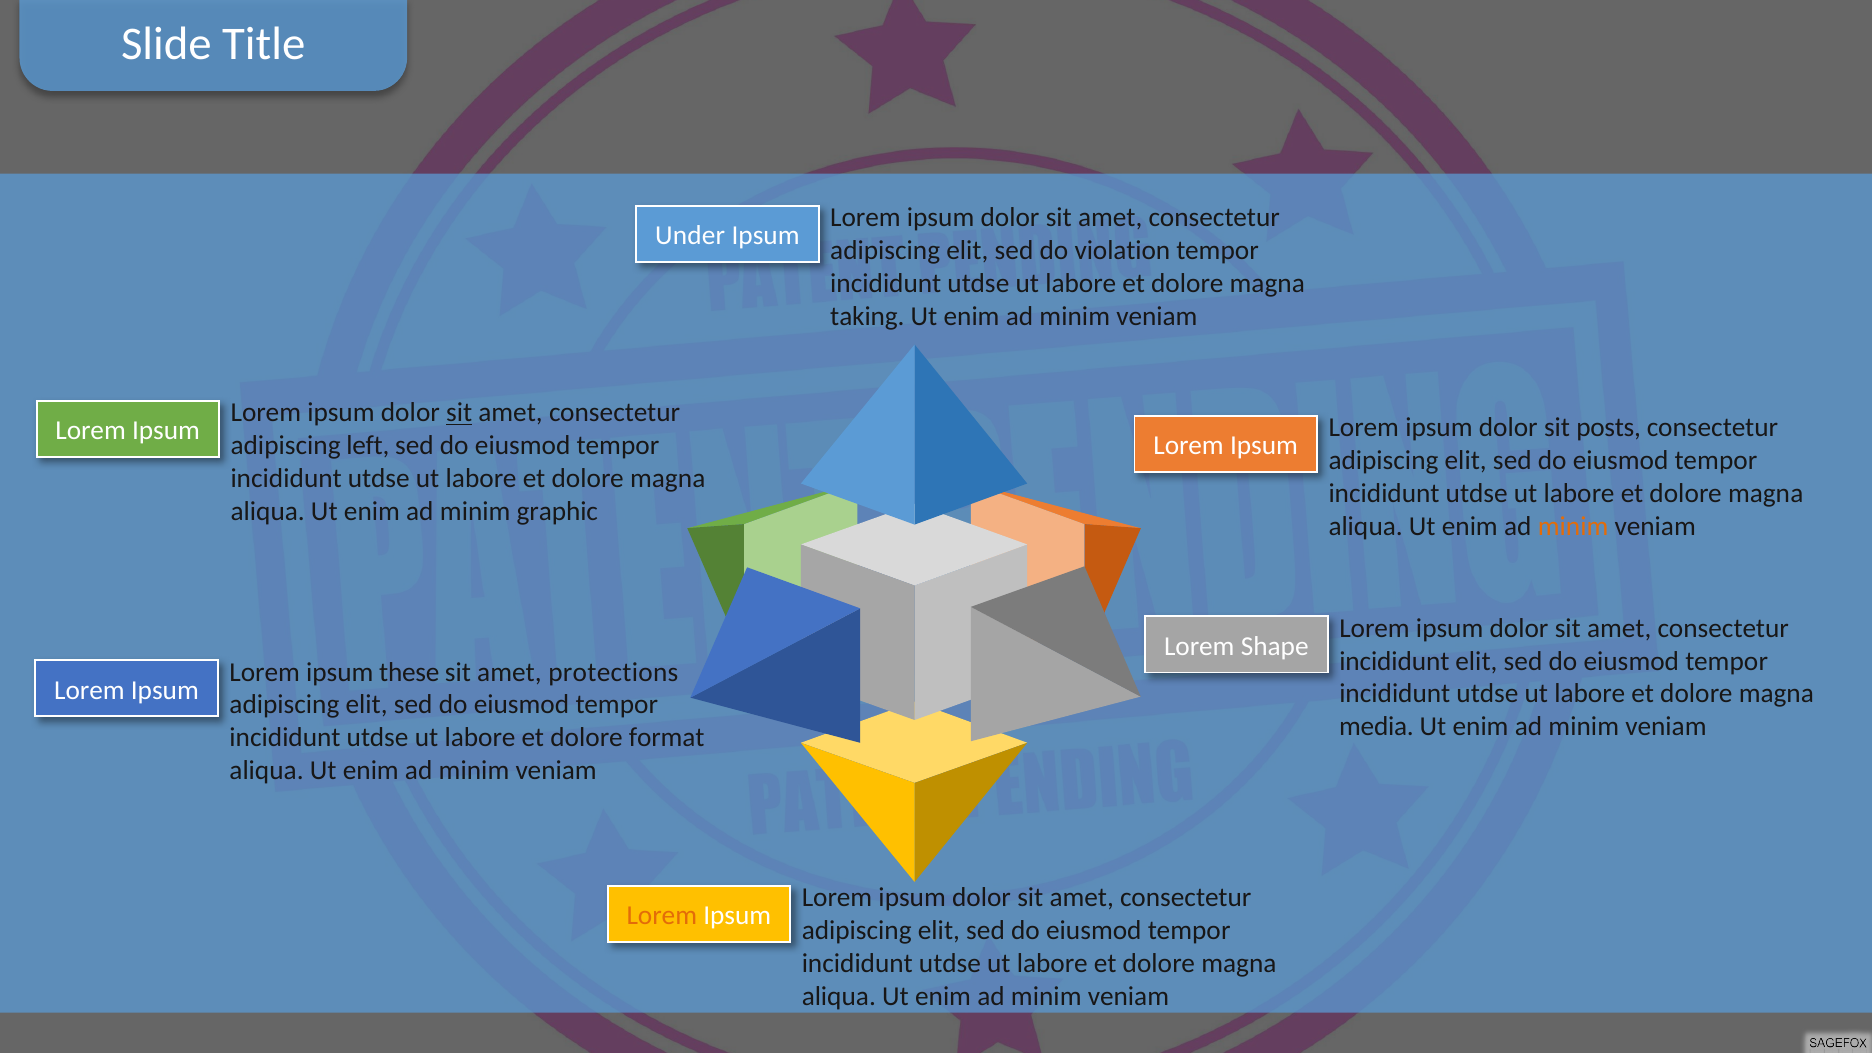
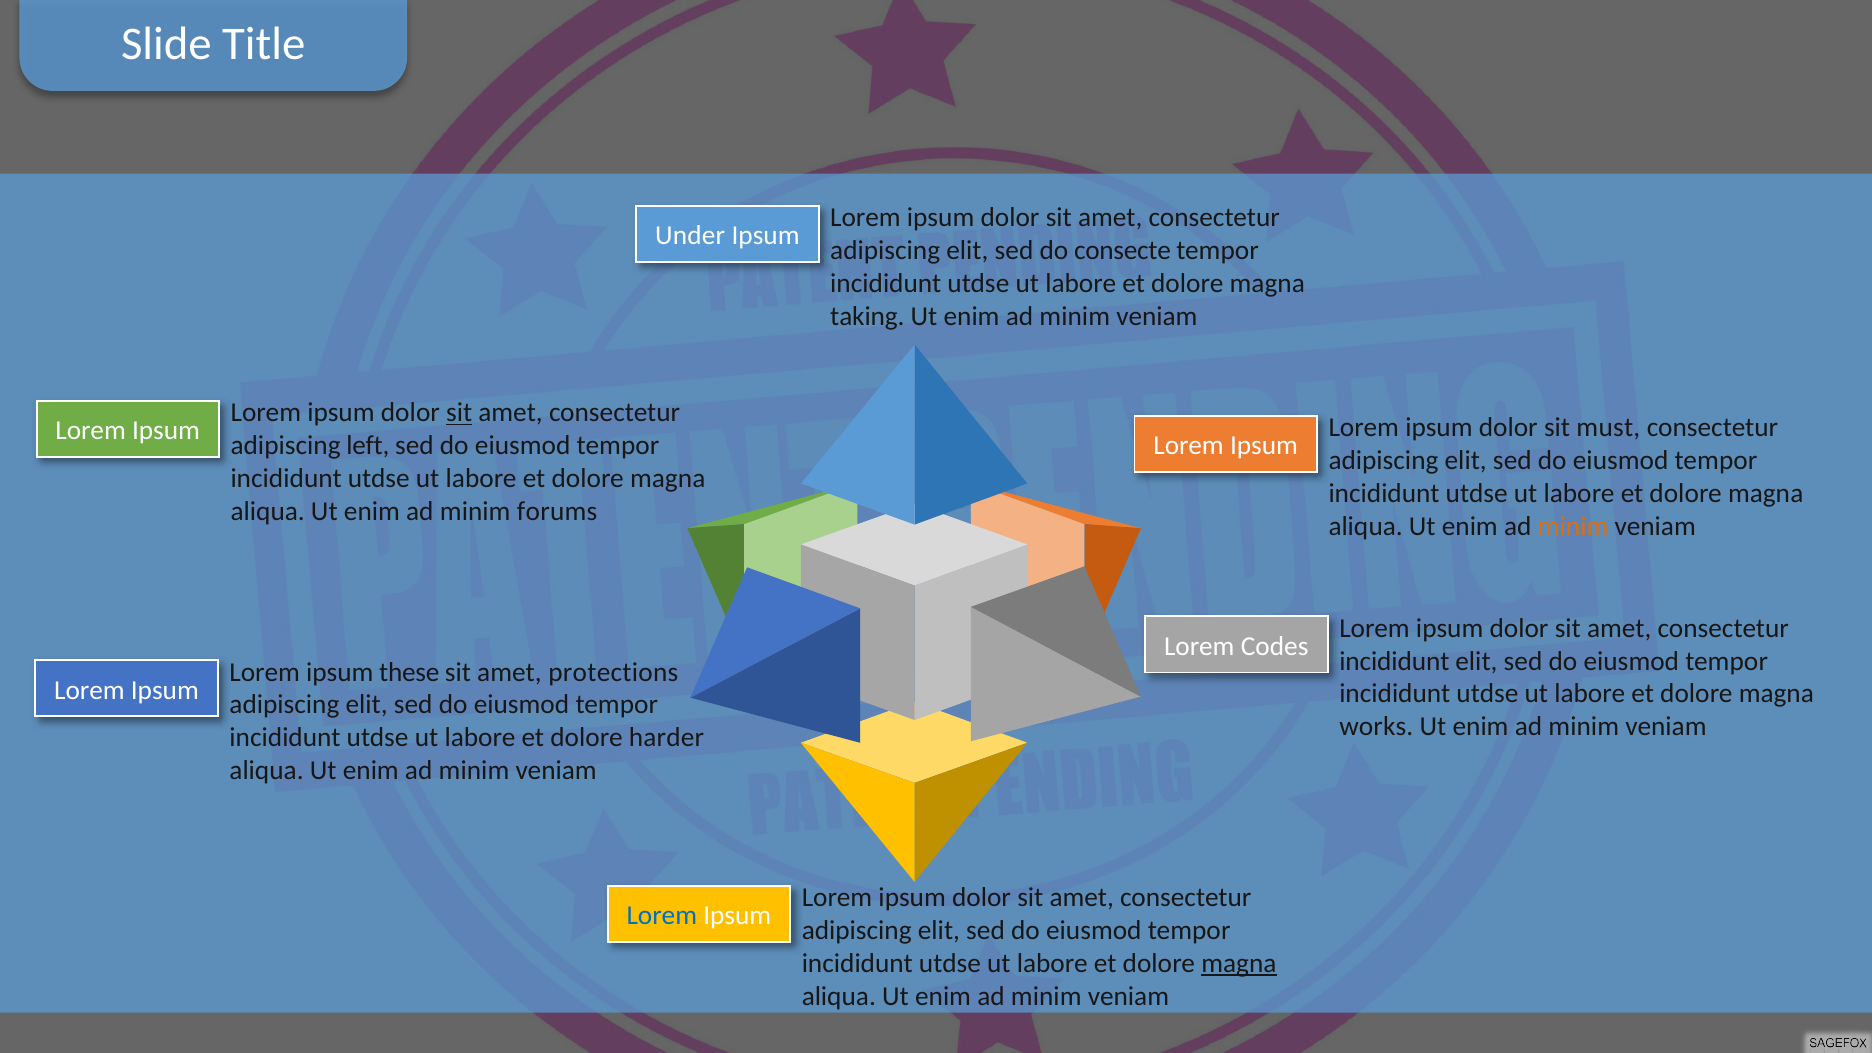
violation: violation -> consecte
posts: posts -> must
graphic: graphic -> forums
Shape: Shape -> Codes
media: media -> works
format: format -> harder
Lorem at (662, 916) colour: orange -> blue
magna at (1239, 963) underline: none -> present
